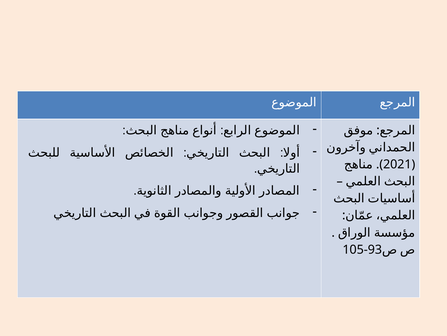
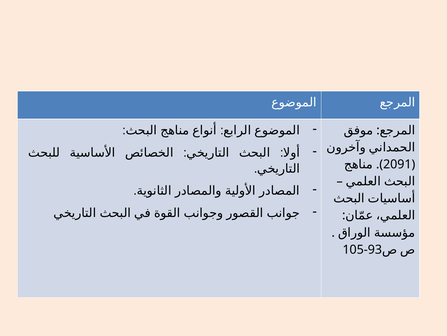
2021: 2021 -> 2091
